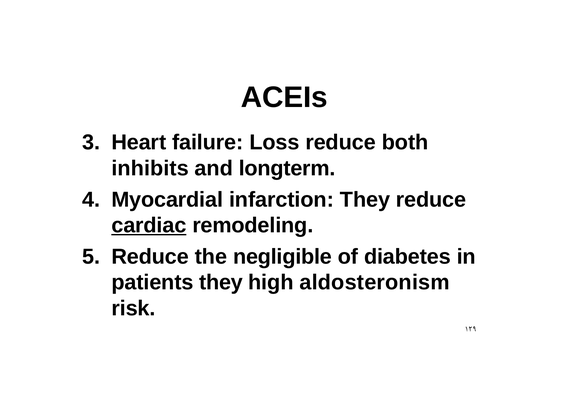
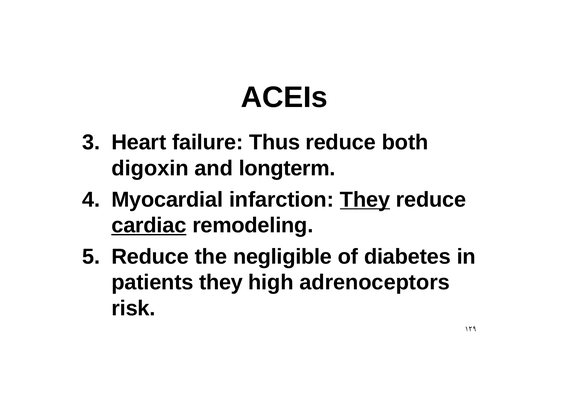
Loss: Loss -> Thus
inhibits: inhibits -> digoxin
They at (365, 200) underline: none -> present
aldosteronism: aldosteronism -> adrenoceptors
